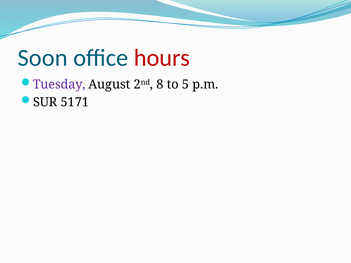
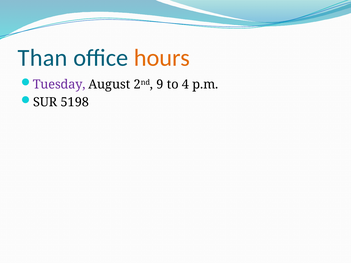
Soon: Soon -> Than
hours colour: red -> orange
8: 8 -> 9
5: 5 -> 4
5171: 5171 -> 5198
